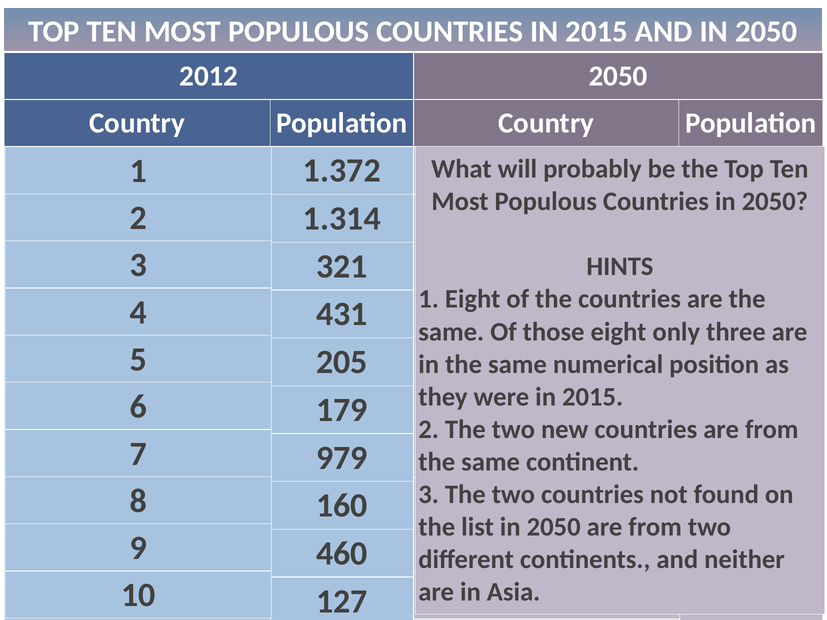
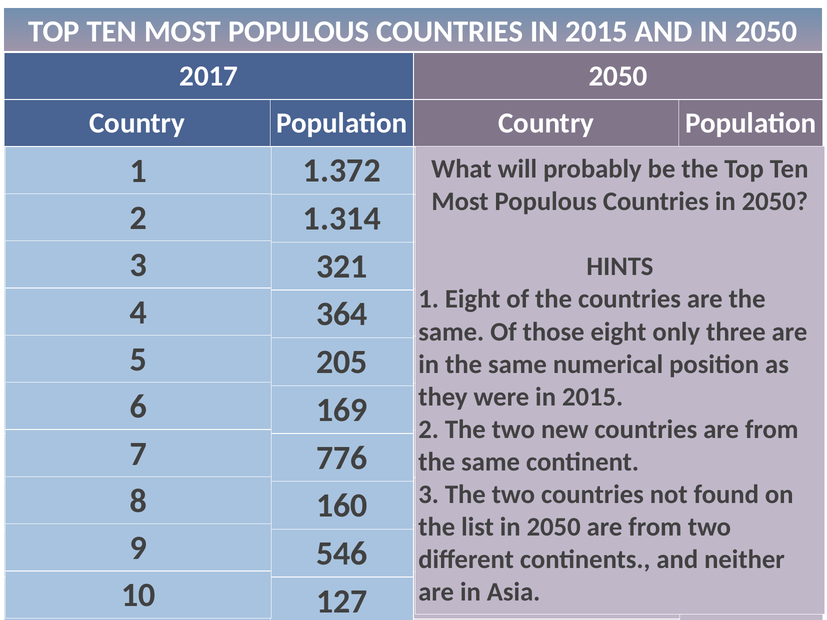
2012: 2012 -> 2017
431: 431 -> 364
179: 179 -> 169
979: 979 -> 776
460: 460 -> 546
